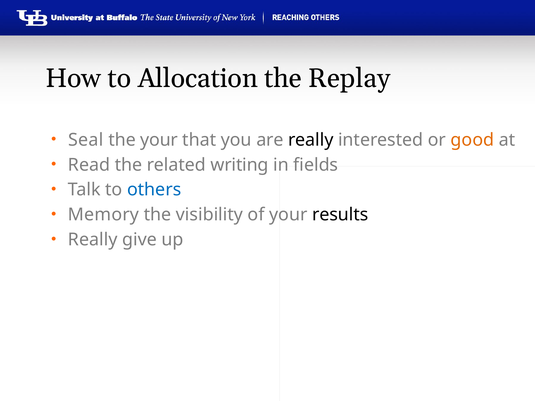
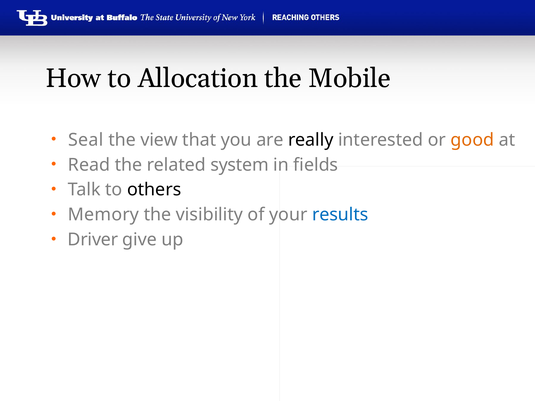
Replay: Replay -> Mobile
the your: your -> view
writing: writing -> system
others colour: blue -> black
results colour: black -> blue
Really at (93, 240): Really -> Driver
